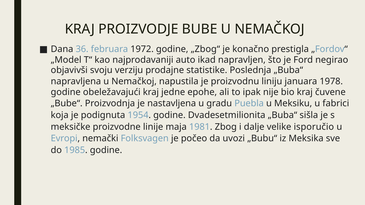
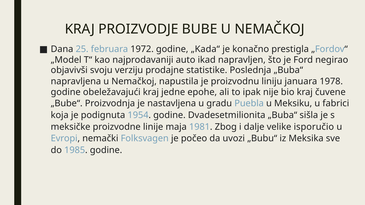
36: 36 -> 25
„Zbog“: „Zbog“ -> „Kada“
